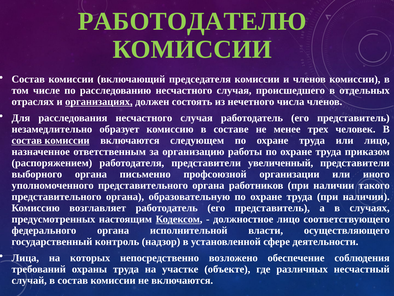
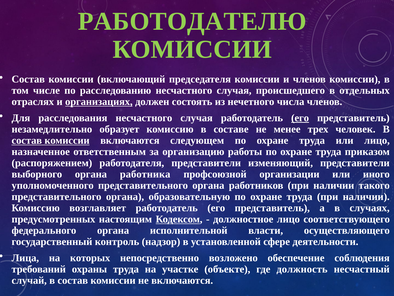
его at (300, 118) underline: none -> present
увеличенный: увеличенный -> изменяющий
письменно: письменно -> работника
различных: различных -> должность
